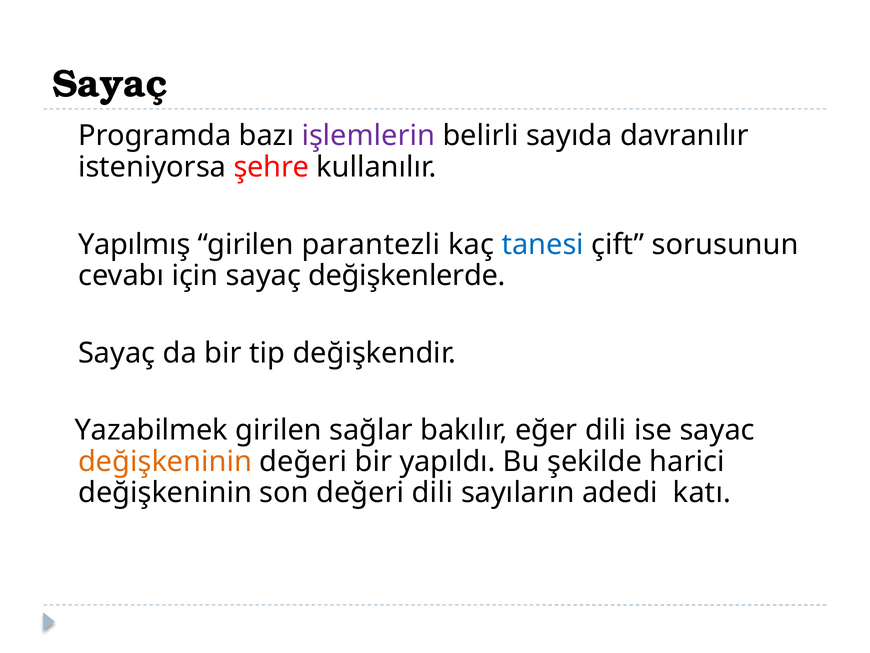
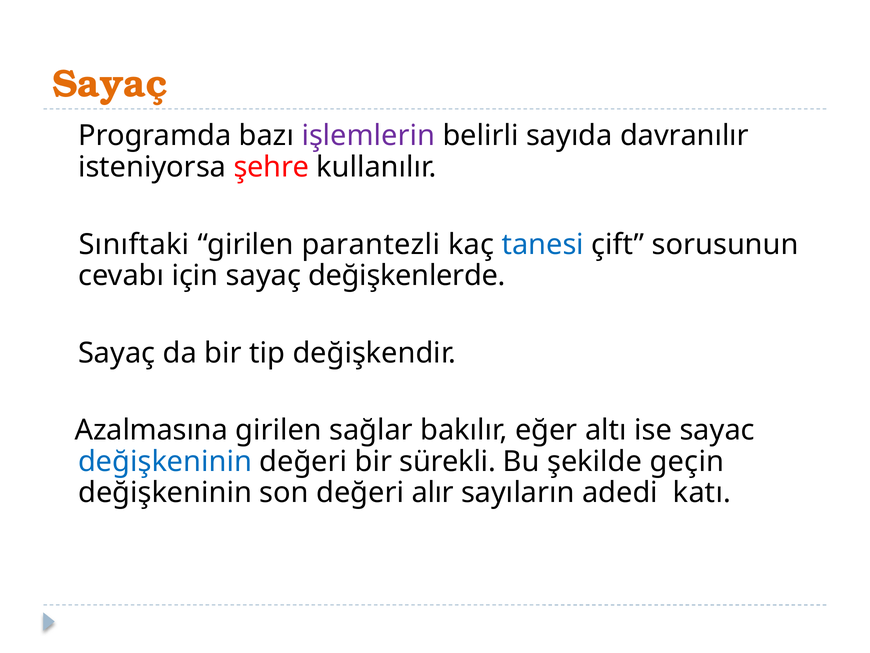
Sayaç at (110, 84) colour: black -> orange
Yapılmış: Yapılmış -> Sınıftaki
Yazabilmek: Yazabilmek -> Azalmasına
eğer dili: dili -> altı
değişkeninin at (165, 461) colour: orange -> blue
yapıldı: yapıldı -> sürekli
harici: harici -> geçin
değeri dili: dili -> alır
